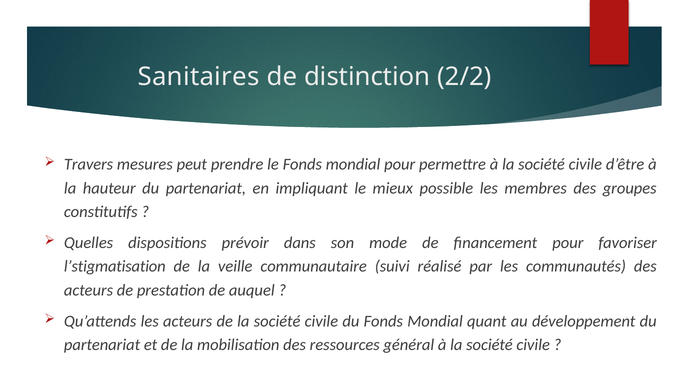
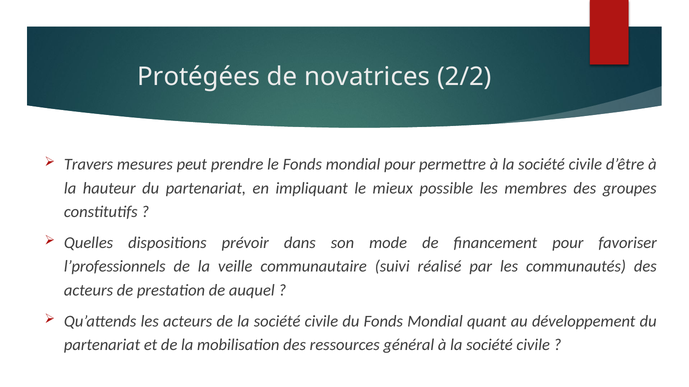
Sanitaires: Sanitaires -> Protégées
distinction: distinction -> novatrices
l’stigmatisation: l’stigmatisation -> l’professionnels
